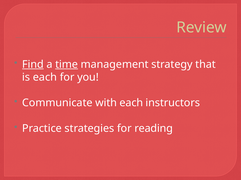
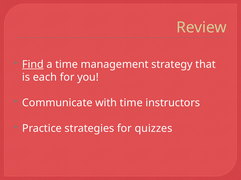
time at (67, 65) underline: present -> none
with each: each -> time
reading: reading -> quizzes
